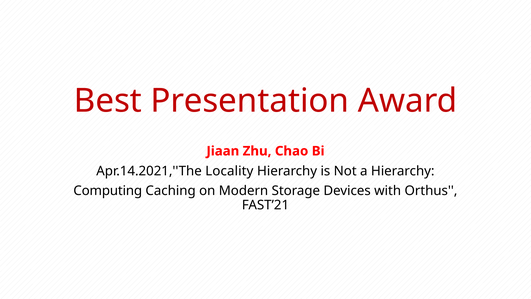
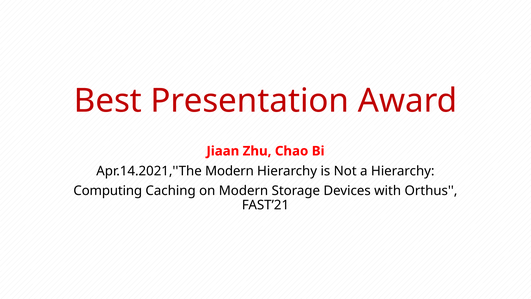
Apr.14.2021,''The Locality: Locality -> Modern
